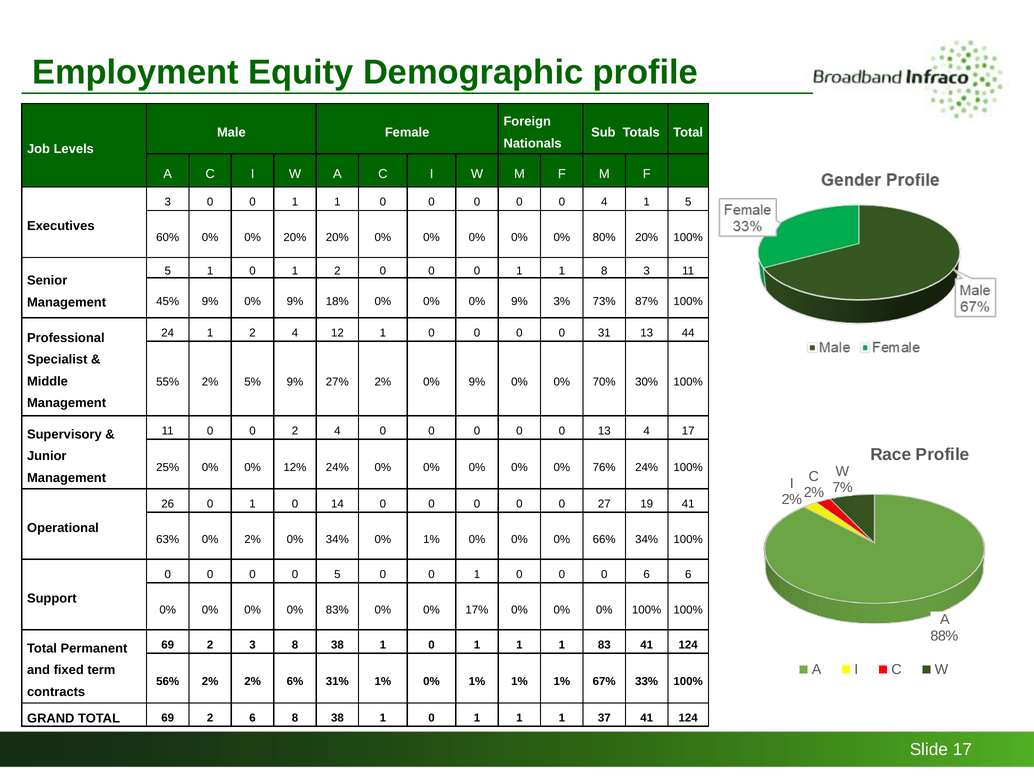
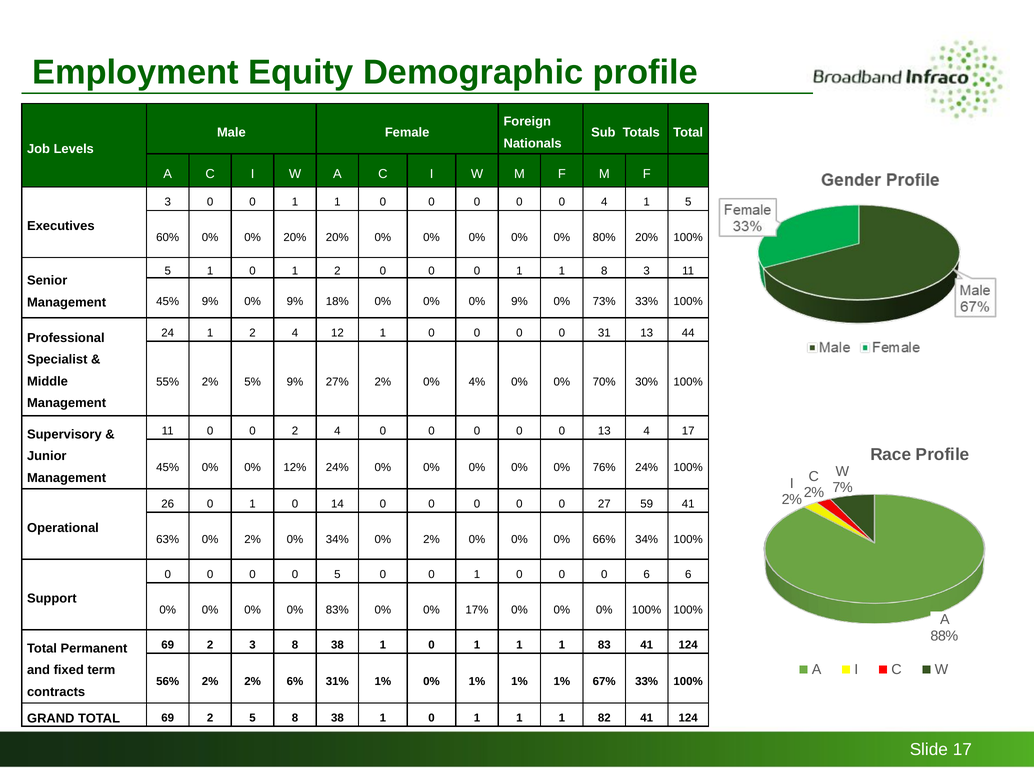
0% 9% 3%: 3% -> 0%
73% 87%: 87% -> 33%
2% 0% 9%: 9% -> 4%
25% at (168, 467): 25% -> 45%
19: 19 -> 59
34% 0% 1%: 1% -> 2%
2 6: 6 -> 5
37: 37 -> 82
